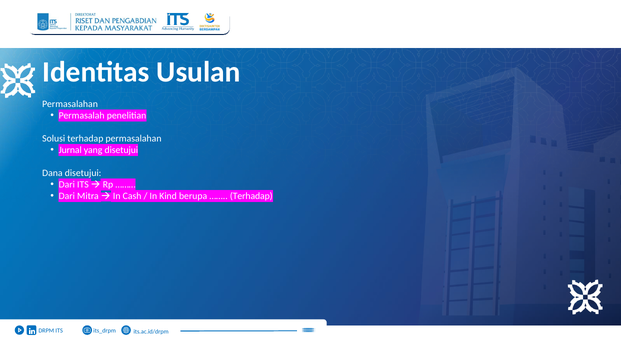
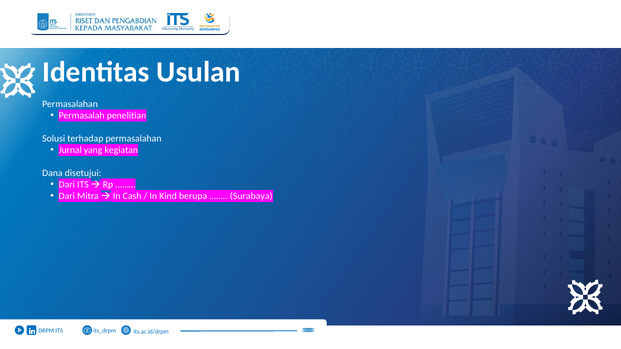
yang disetujui: disetujui -> kegiatan
Terhadap at (251, 196): Terhadap -> Surabaya
